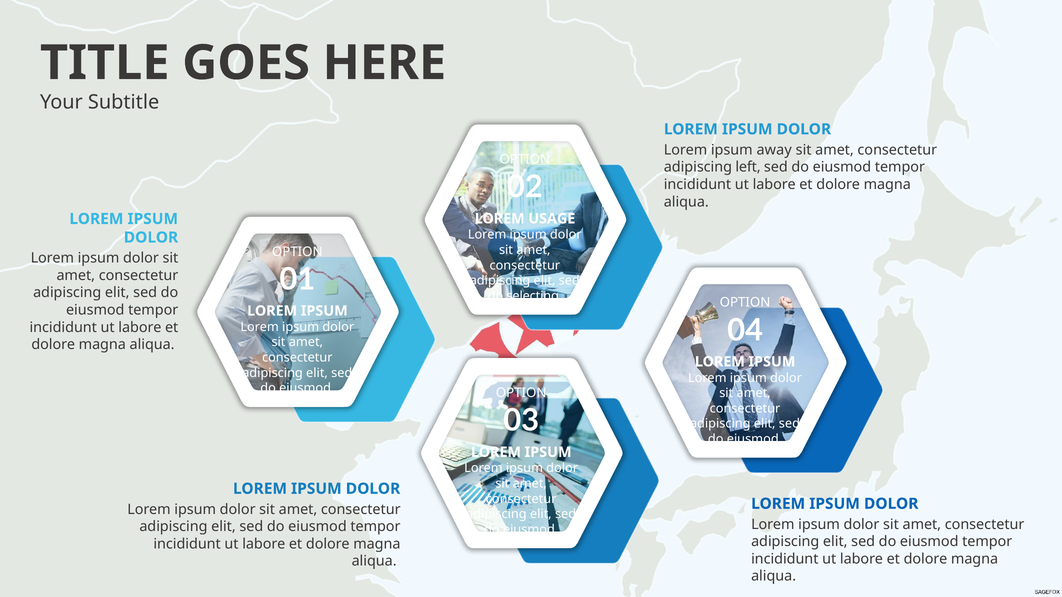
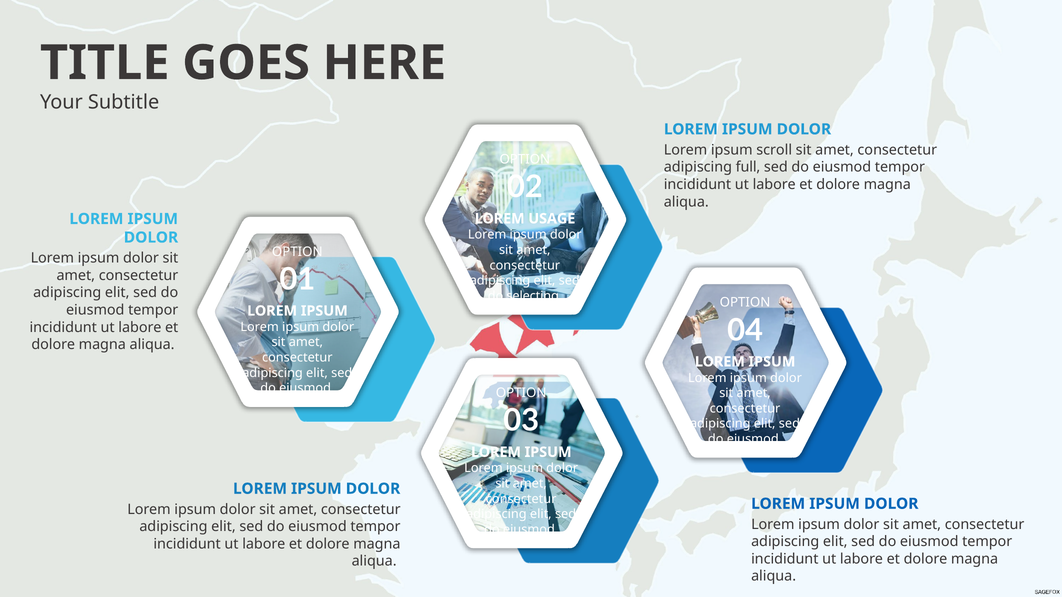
away: away -> scroll
left: left -> full
